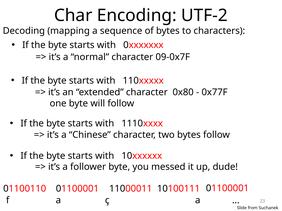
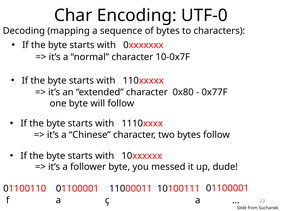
UTF-2: UTF-2 -> UTF-0
09-0x7F: 09-0x7F -> 10-0x7F
